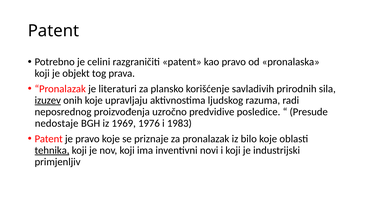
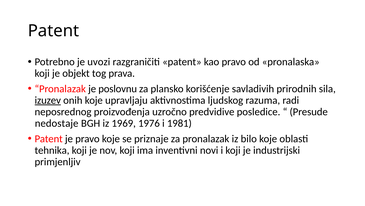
celini: celini -> uvozi
literaturi: literaturi -> poslovnu
1983: 1983 -> 1981
tehnika underline: present -> none
